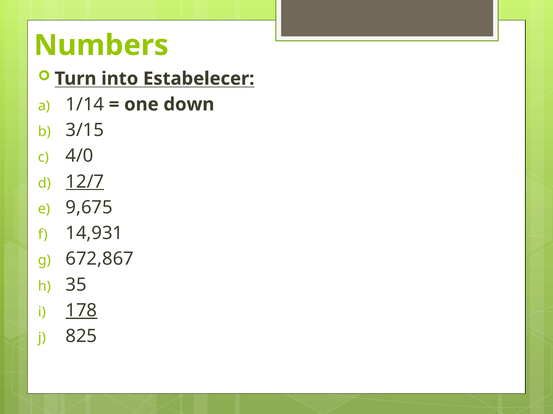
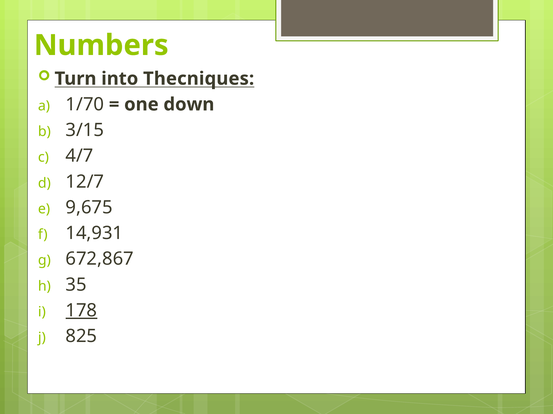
Estabelecer: Estabelecer -> Thecniques
1/14: 1/14 -> 1/70
4/0: 4/0 -> 4/7
12/7 underline: present -> none
